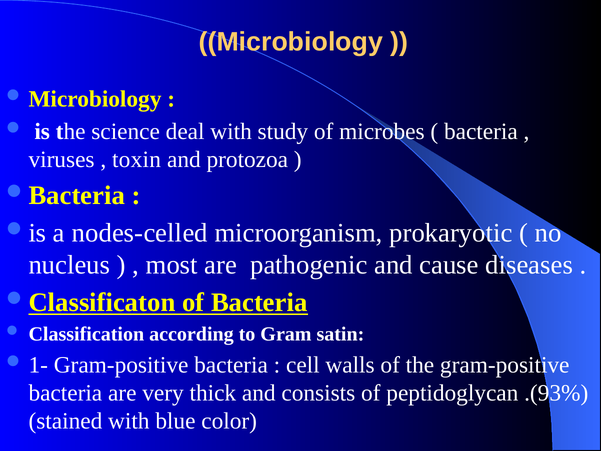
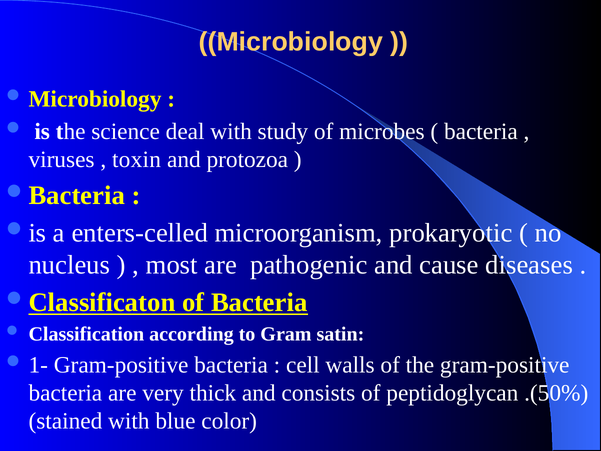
nodes-celled: nodes-celled -> enters-celled
.(93%: .(93% -> .(50%
